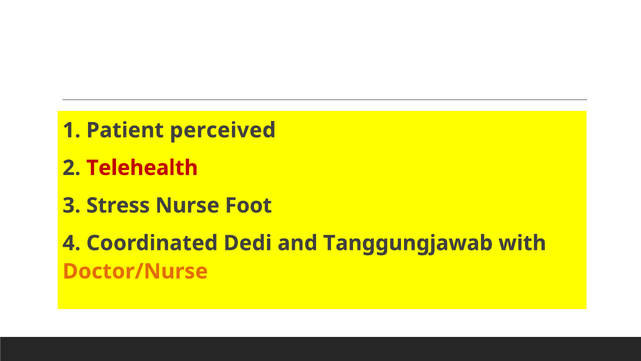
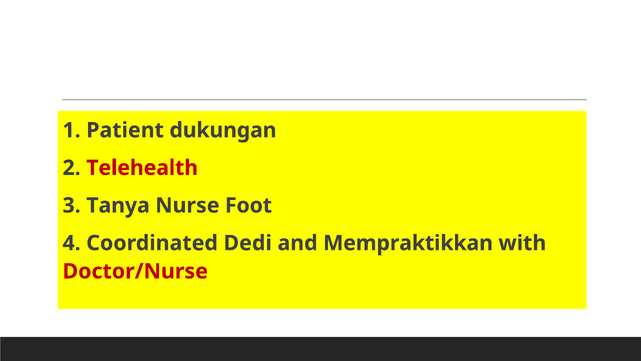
perceived: perceived -> dukungan
Stress: Stress -> Tanya
Tanggungjawab: Tanggungjawab -> Mempraktikkan
Doctor/Nurse colour: orange -> red
